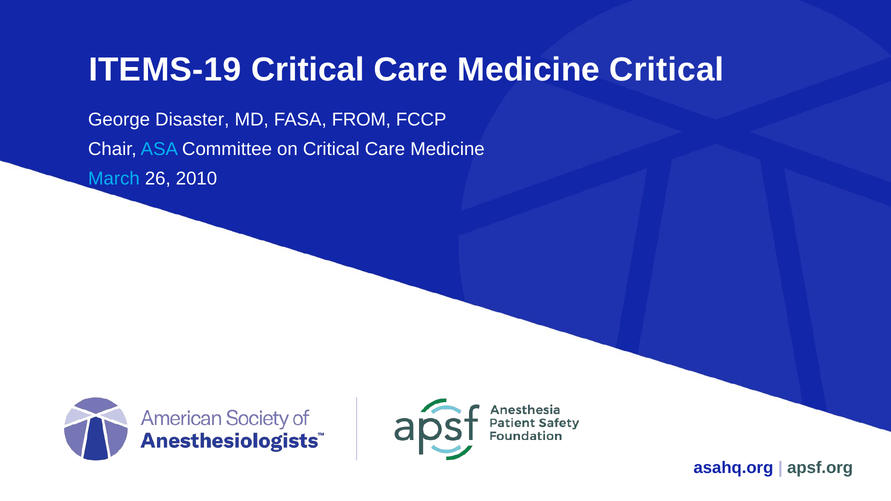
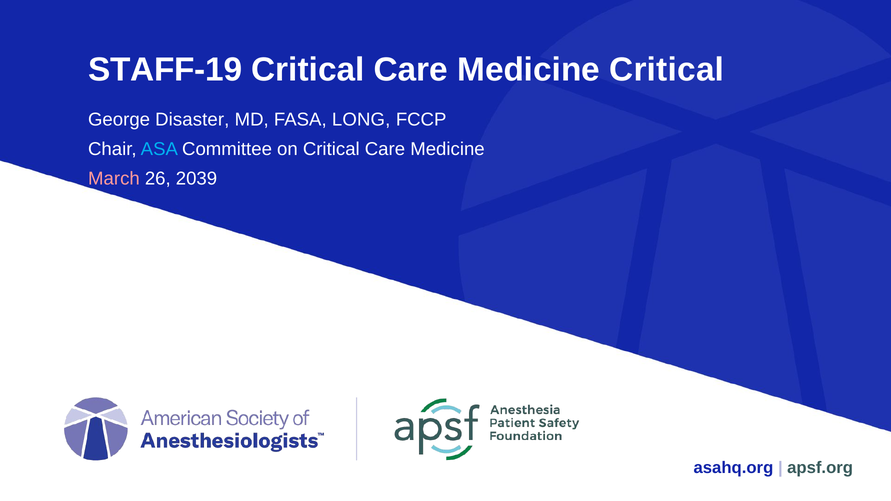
ITEMS-19: ITEMS-19 -> STAFF-19
FROM: FROM -> LONG
March colour: light blue -> pink
2010: 2010 -> 2039
